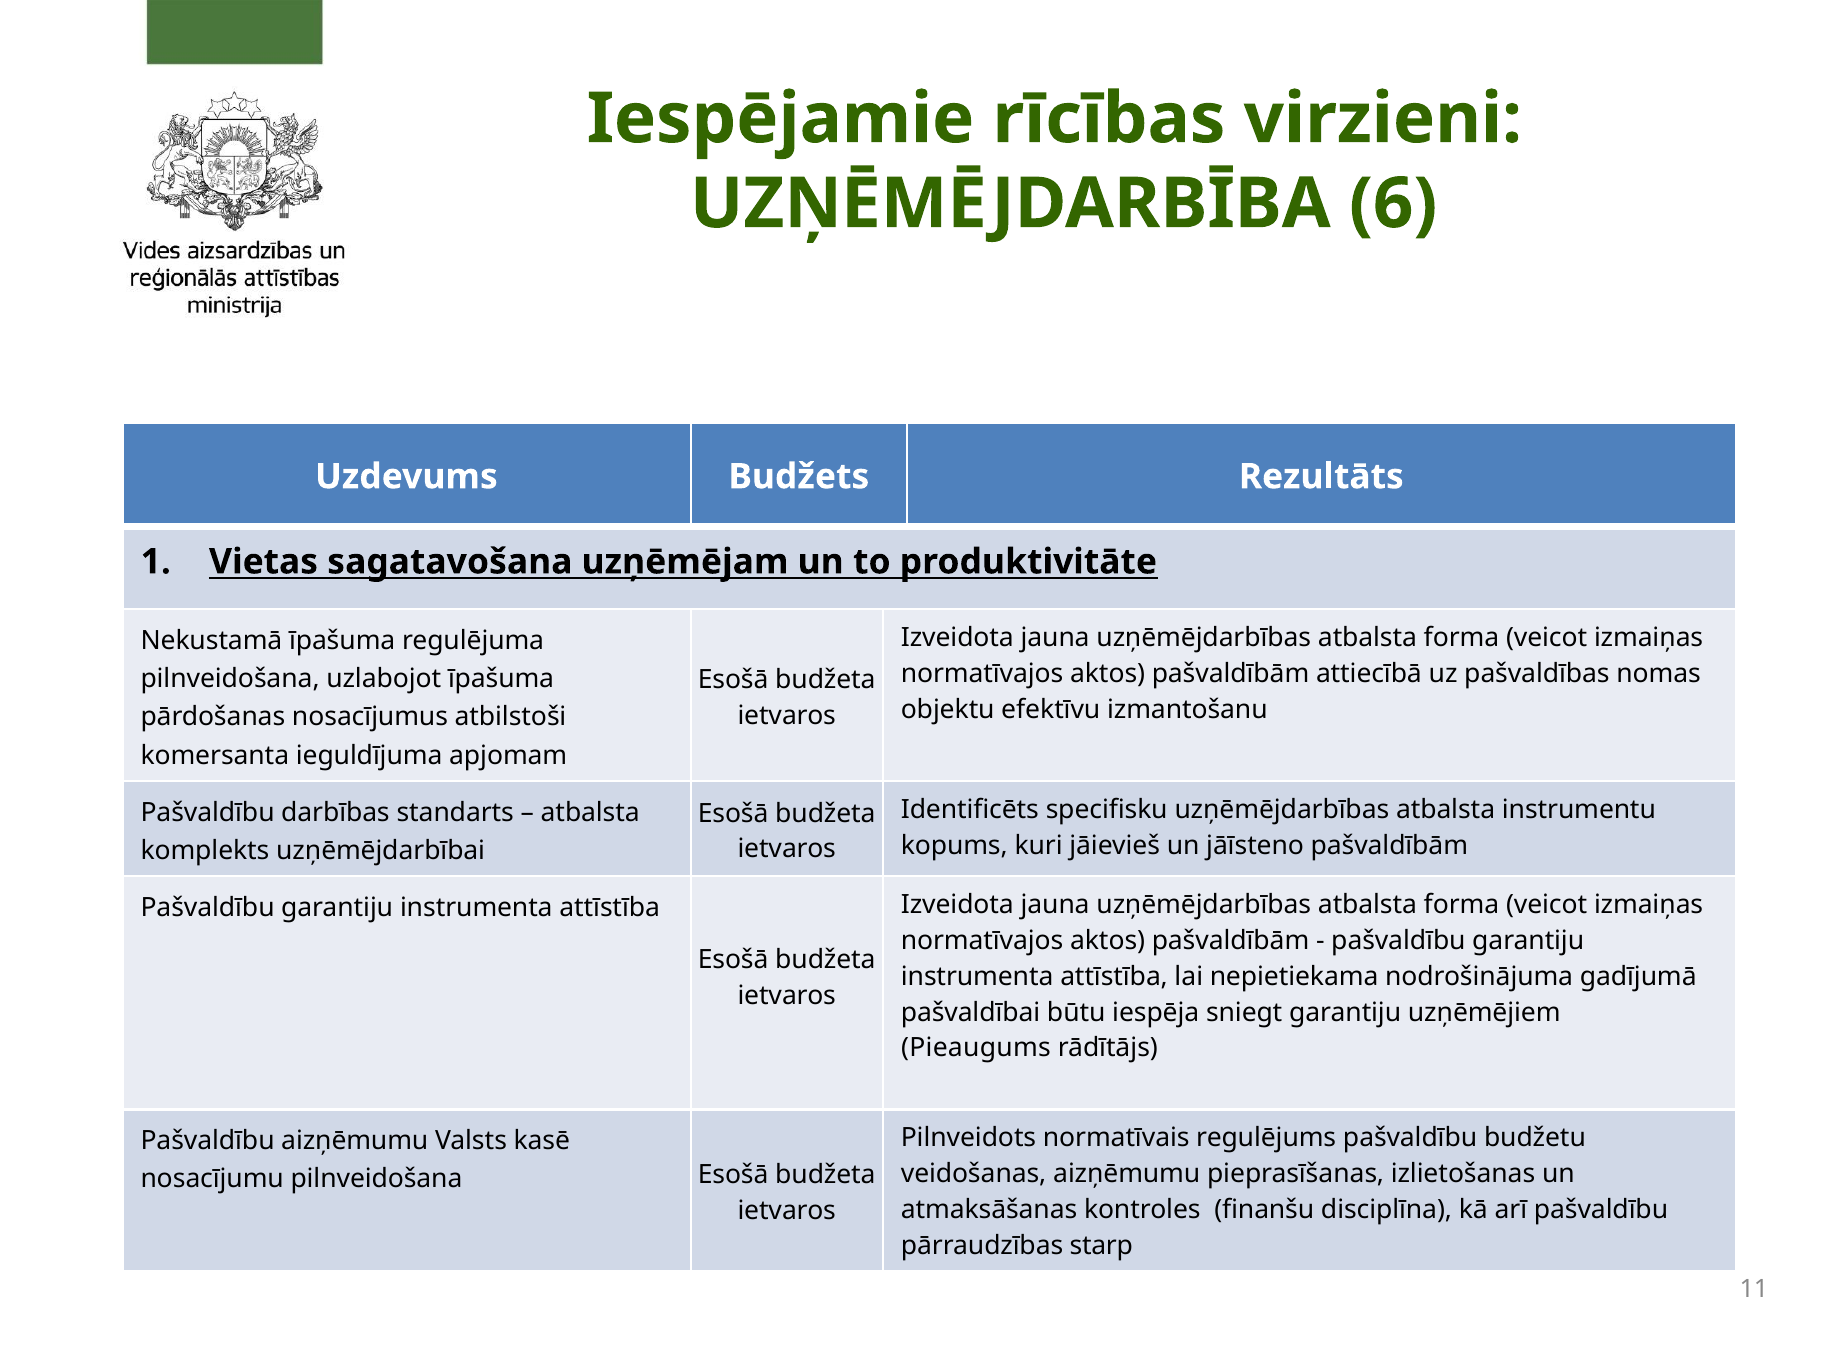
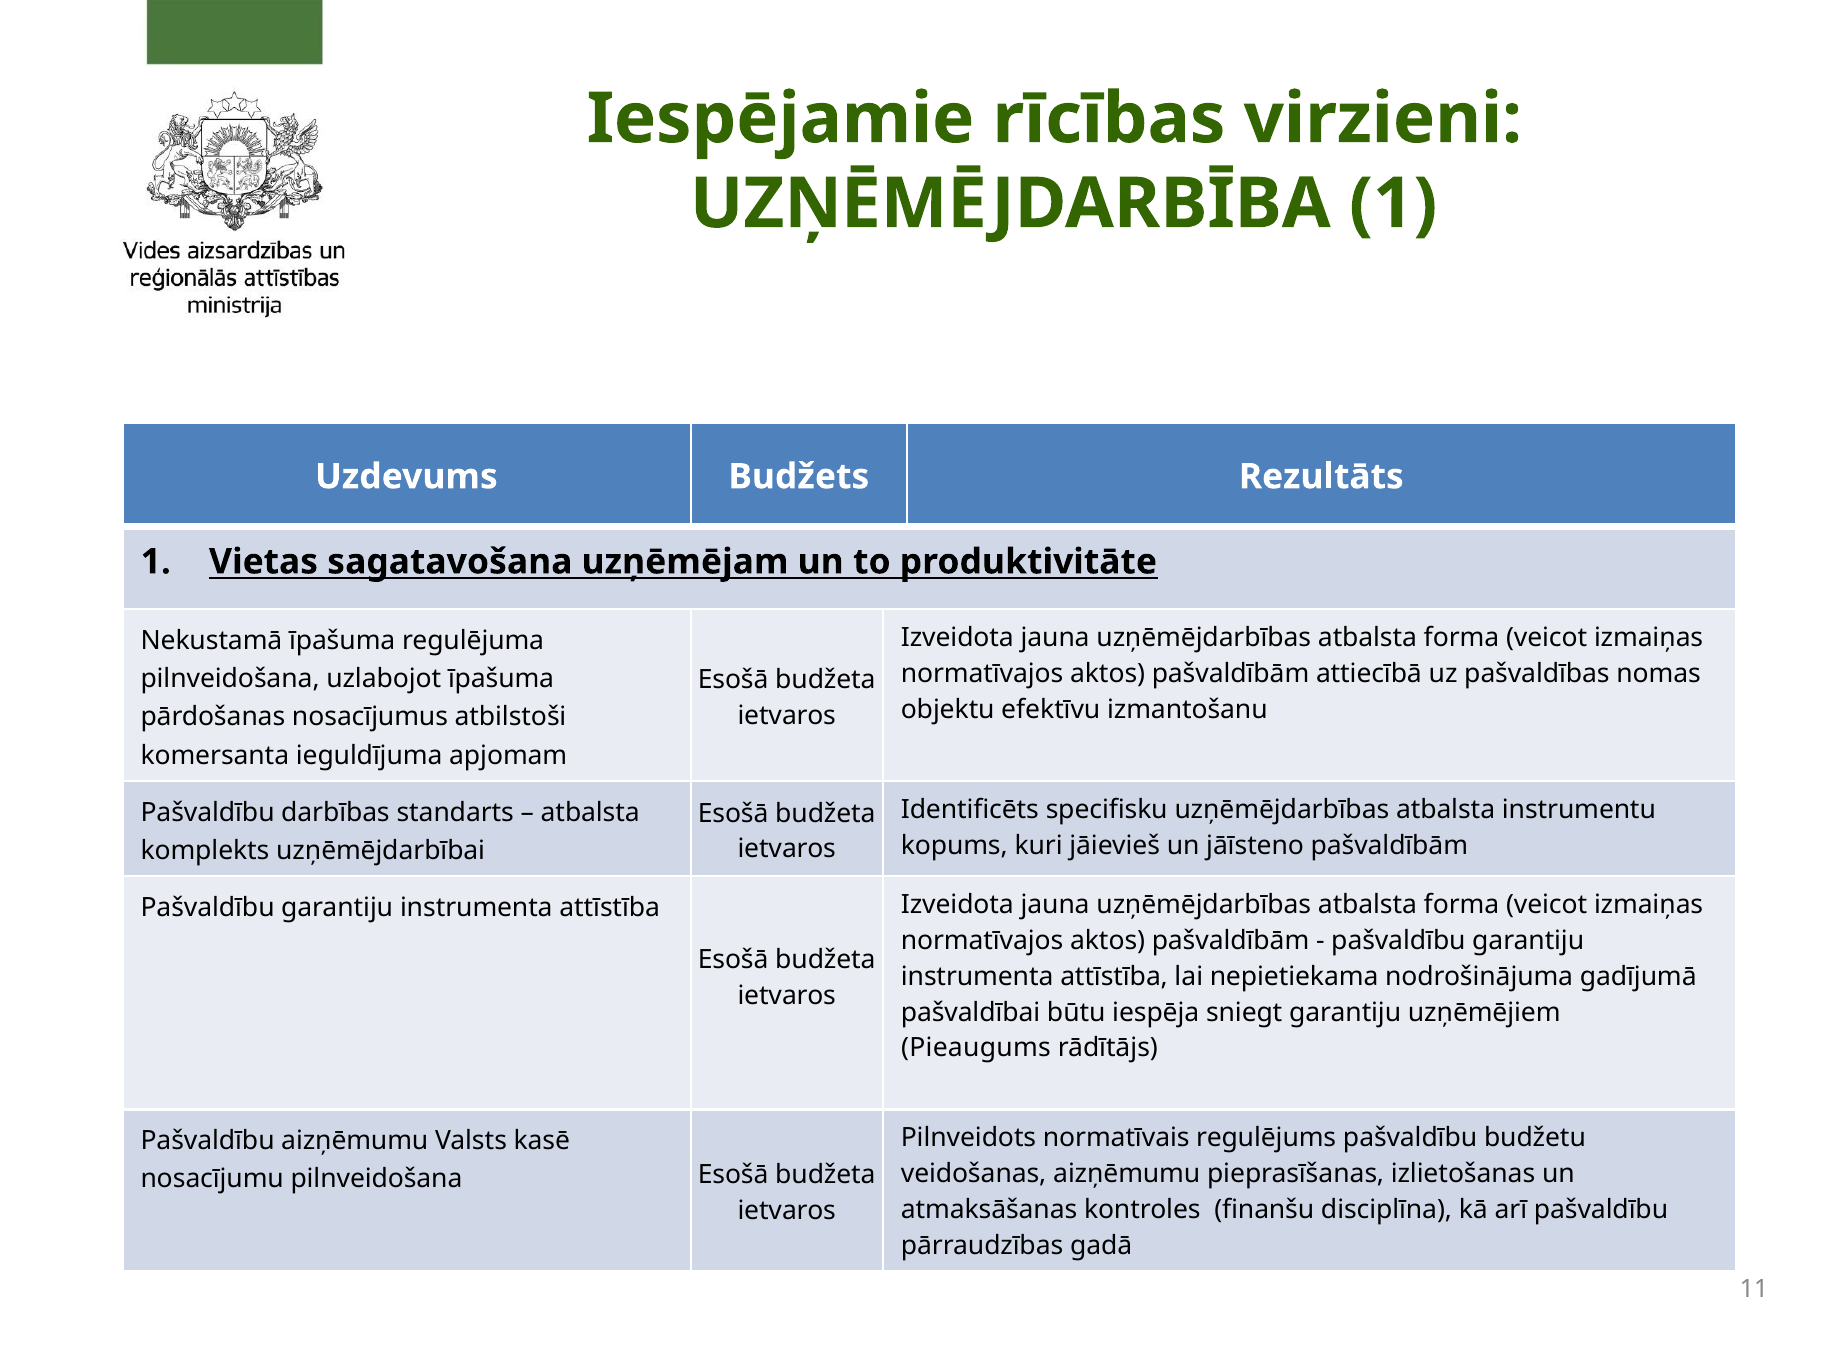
UZŅĒMĒJDARBĪBA 6: 6 -> 1
starp: starp -> gadā
